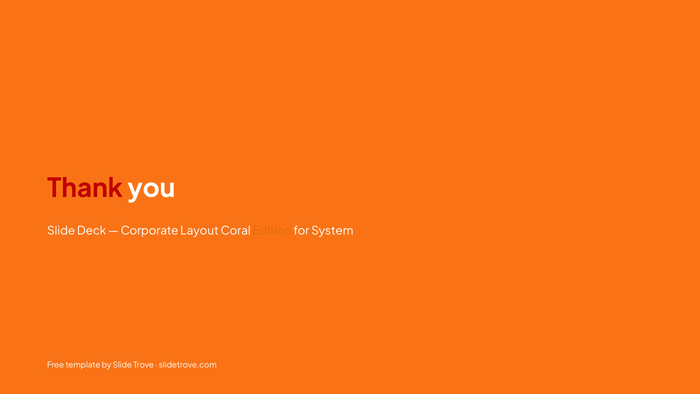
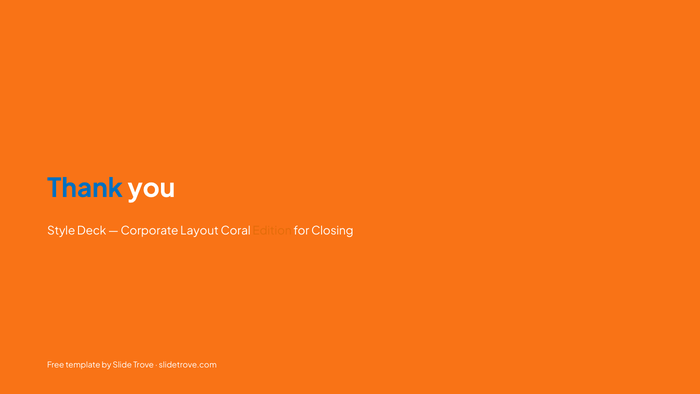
Thank colour: red -> blue
Slide at (61, 231): Slide -> Style
System: System -> Closing
